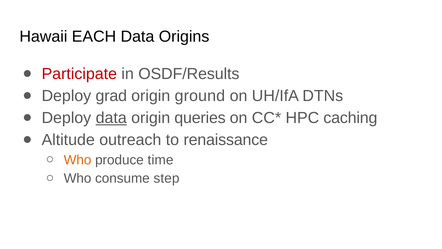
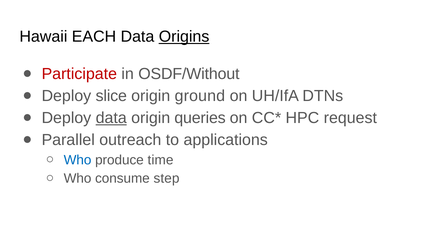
Origins underline: none -> present
OSDF/Results: OSDF/Results -> OSDF/Without
grad: grad -> slice
caching: caching -> request
Altitude: Altitude -> Parallel
renaissance: renaissance -> applications
Who at (78, 160) colour: orange -> blue
